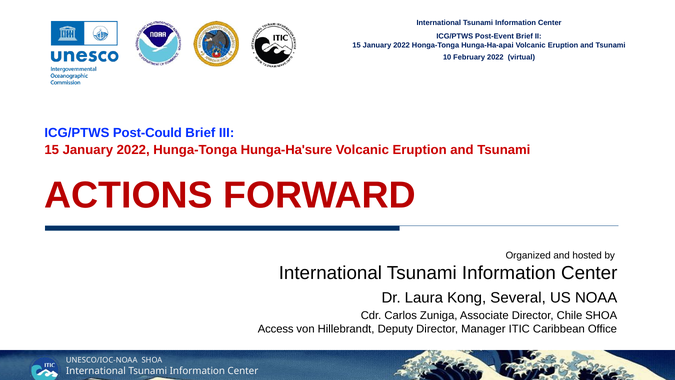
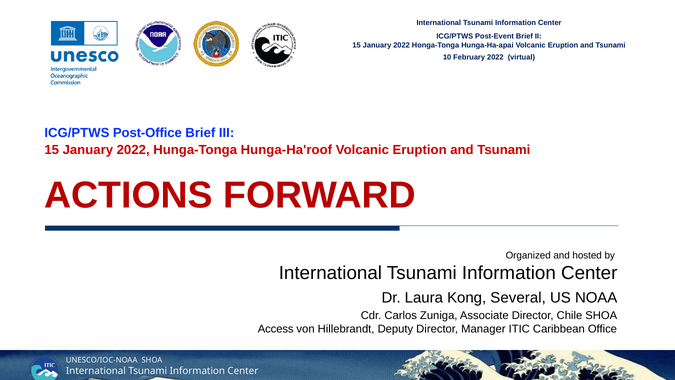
Post-Could: Post-Could -> Post-Office
Hunga-Ha'sure: Hunga-Ha'sure -> Hunga-Ha'roof
